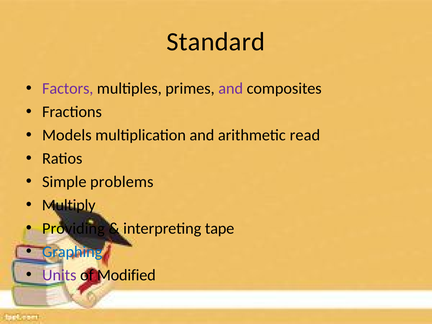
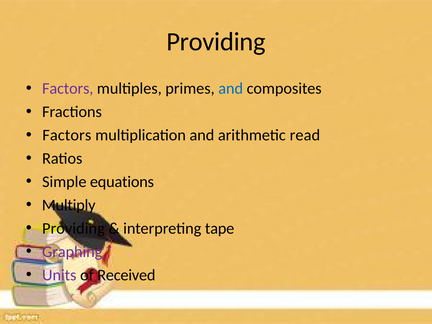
Standard at (216, 42): Standard -> Providing
and at (231, 89) colour: purple -> blue
Models at (67, 135): Models -> Factors
problems: problems -> equations
Graphing colour: blue -> purple
Modified: Modified -> Received
